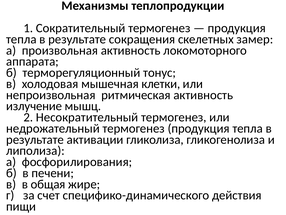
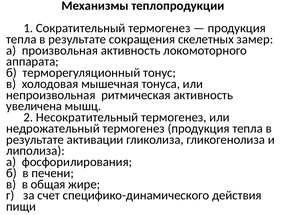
клетки: клетки -> тонуса
излучение: излучение -> увеличена
